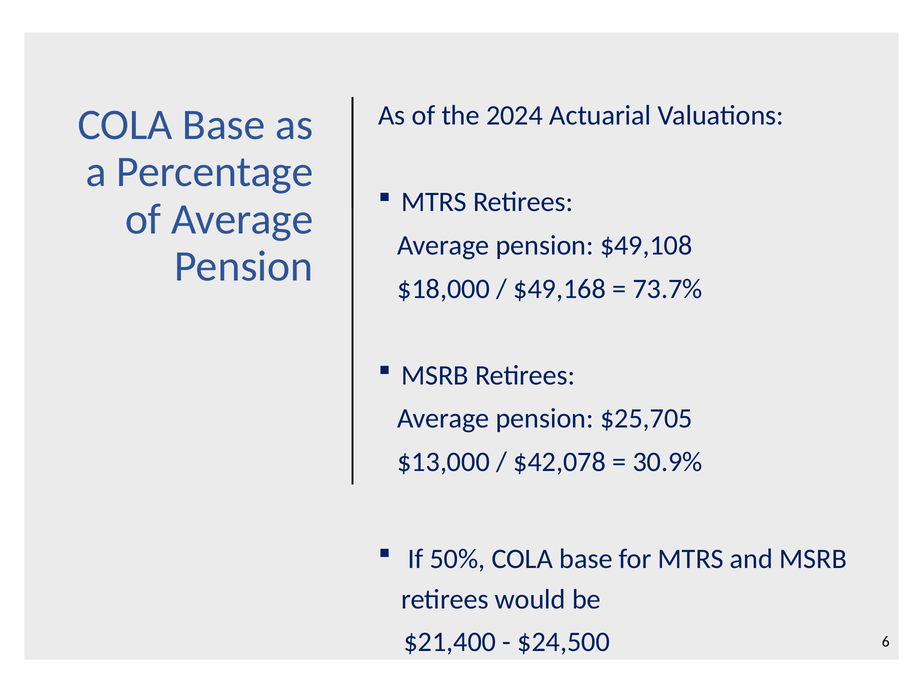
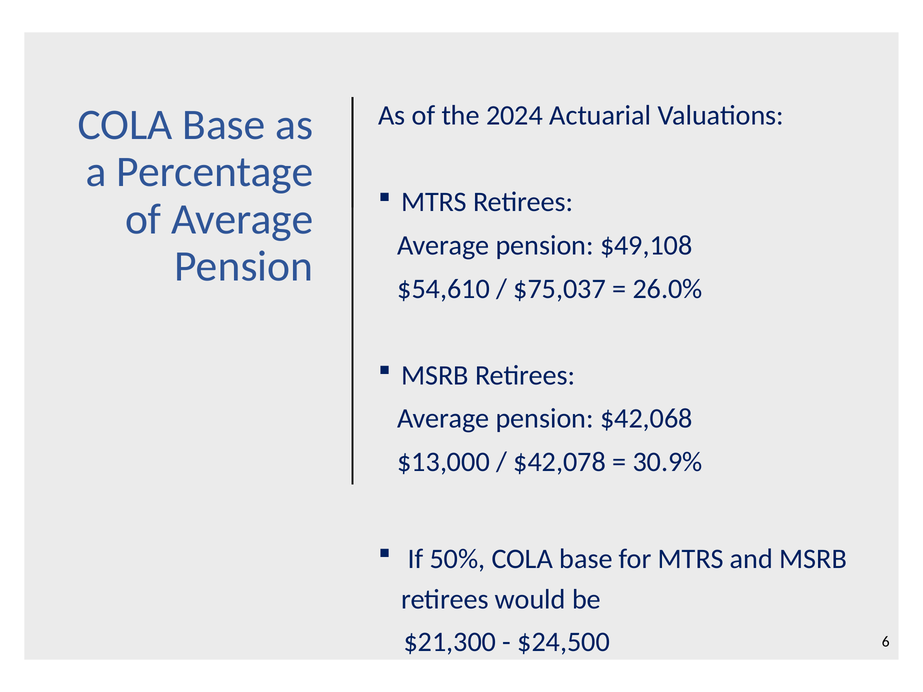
$18,000: $18,000 -> $54,610
$49,168: $49,168 -> $75,037
73.7%: 73.7% -> 26.0%
$25,705: $25,705 -> $42,068
$21,400: $21,400 -> $21,300
